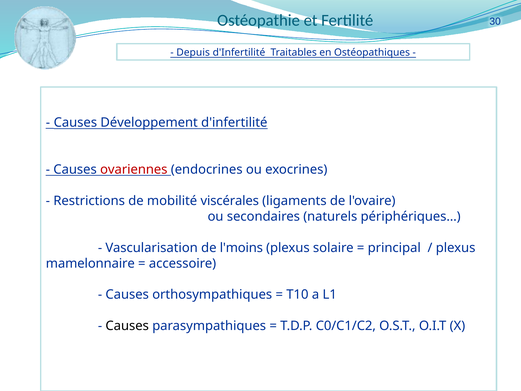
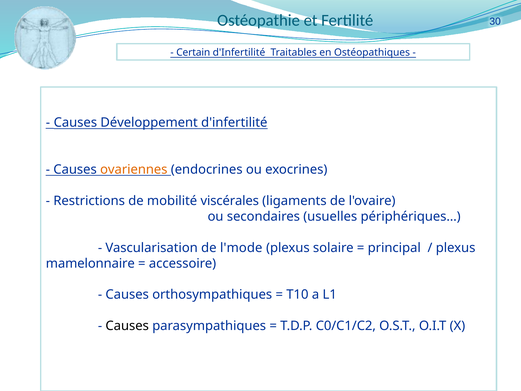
Depuis: Depuis -> Certain
ovariennes colour: red -> orange
naturels: naturels -> usuelles
l'moins: l'moins -> l'mode
